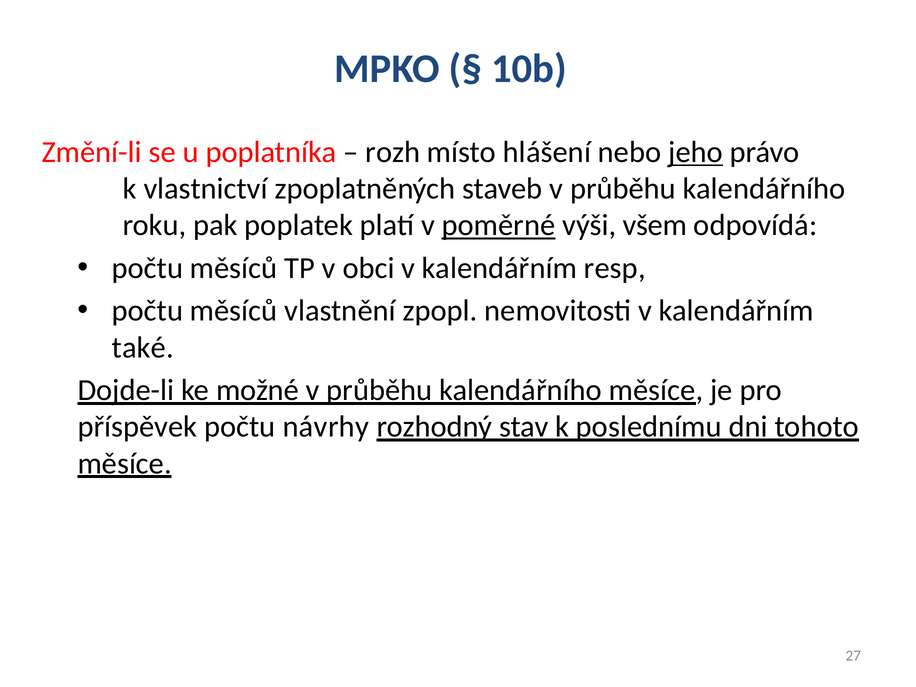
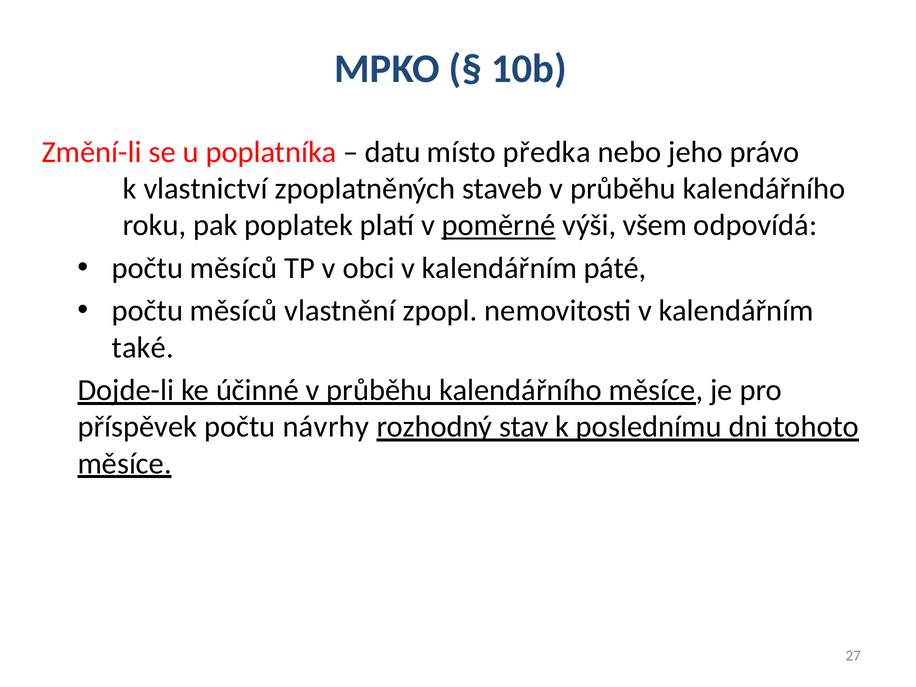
rozh: rozh -> datu
hlášení: hlášení -> předka
jeho underline: present -> none
resp: resp -> páté
možné: možné -> účinné
